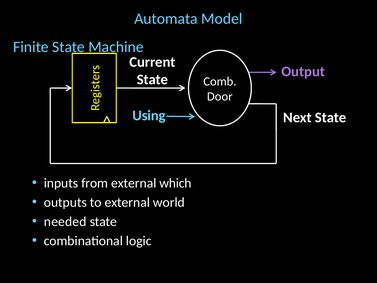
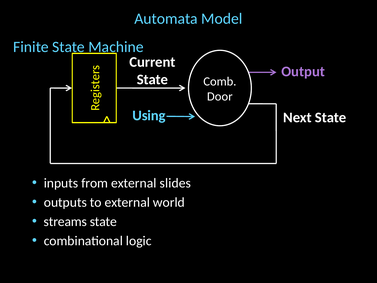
which: which -> slides
needed: needed -> streams
